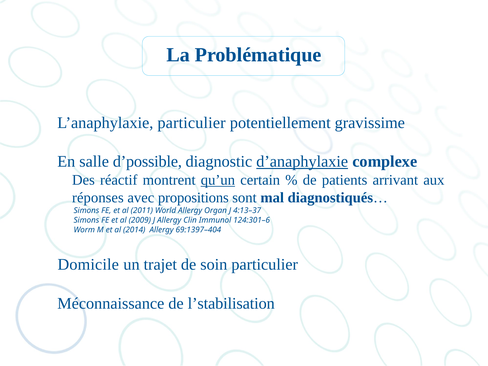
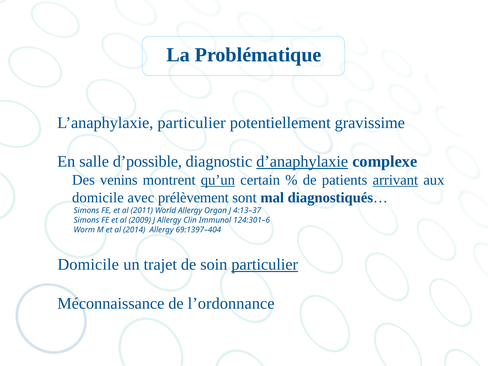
réactif: réactif -> venins
arrivant underline: none -> present
réponses at (98, 198): réponses -> domicile
propositions: propositions -> prélèvement
particulier at (265, 264) underline: none -> present
l’stabilisation: l’stabilisation -> l’ordonnance
